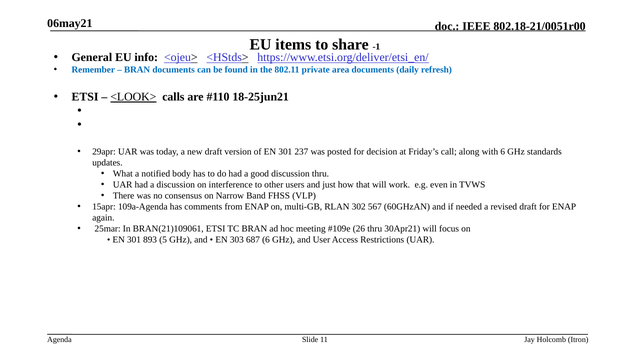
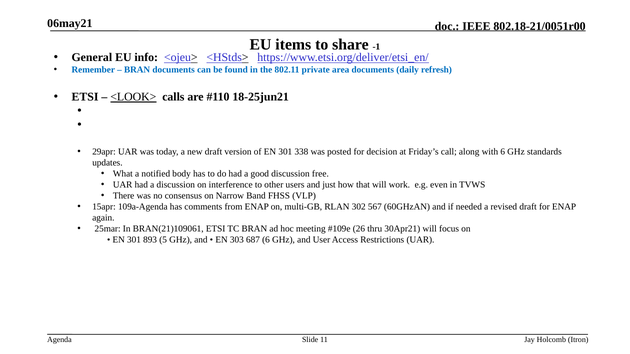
237: 237 -> 338
discussion thru: thru -> free
